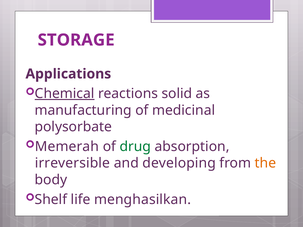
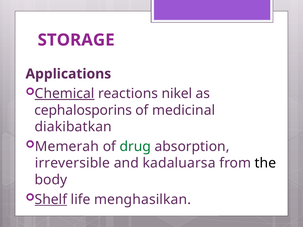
solid: solid -> nikel
manufacturing: manufacturing -> cephalosporins
polysorbate: polysorbate -> diakibatkan
developing: developing -> kadaluarsa
the colour: orange -> black
Shelf underline: none -> present
